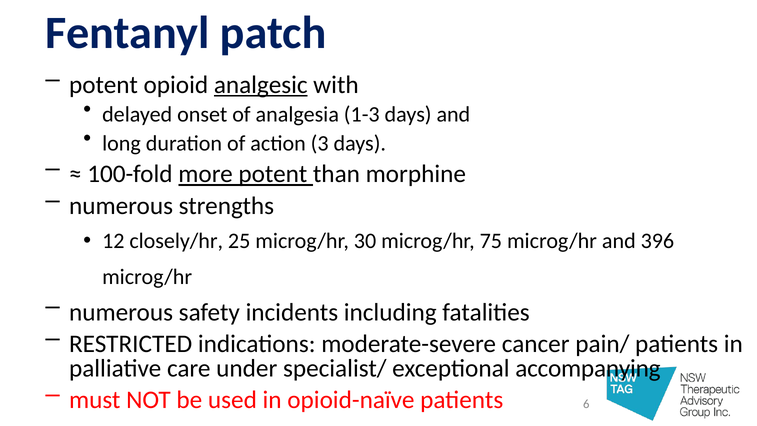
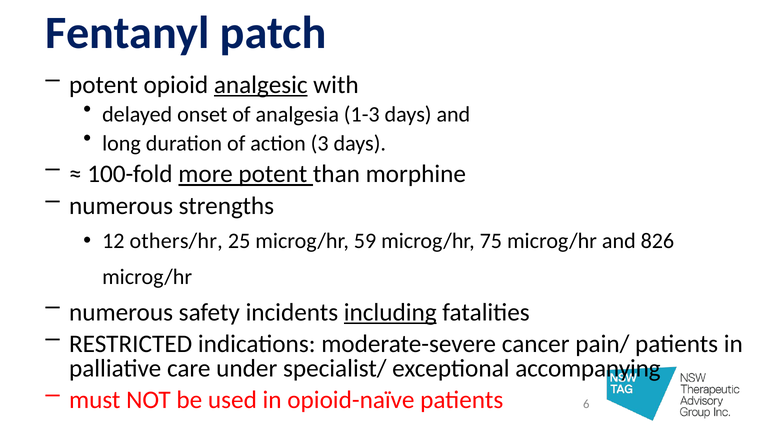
closely/hr: closely/hr -> others/hr
30: 30 -> 59
396: 396 -> 826
including underline: none -> present
